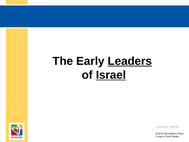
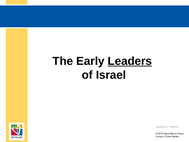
Israel underline: present -> none
